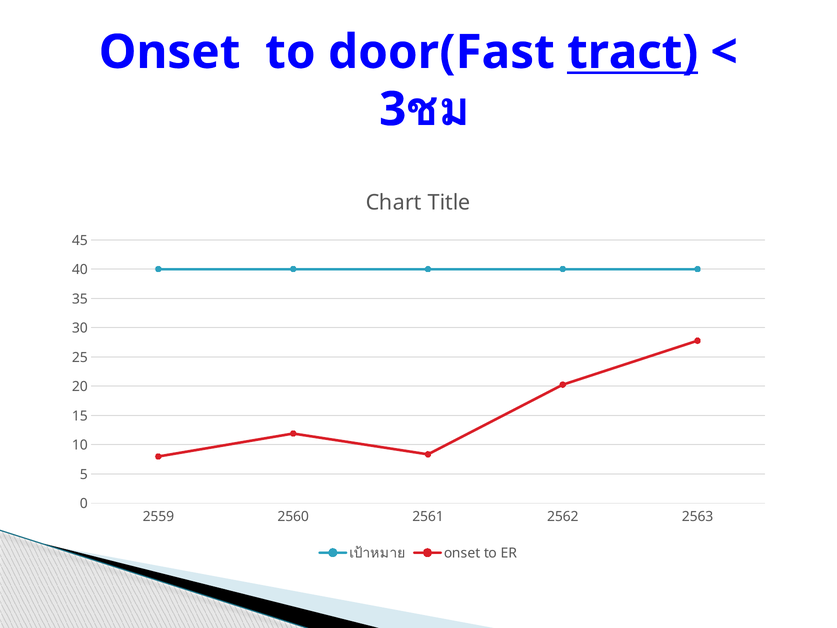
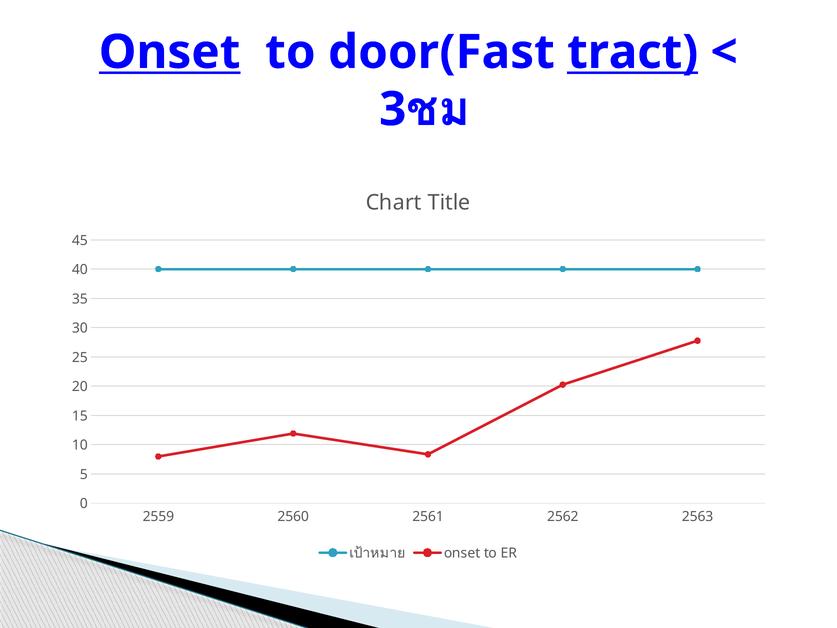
Onset at (170, 52) underline: none -> present
